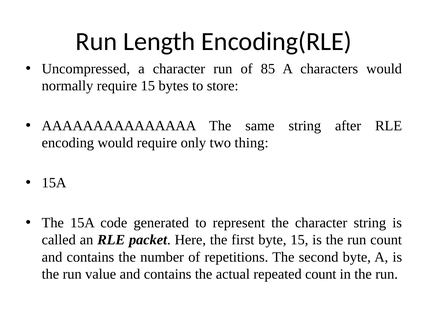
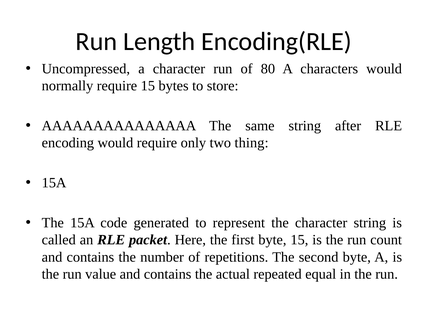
85: 85 -> 80
repeated count: count -> equal
